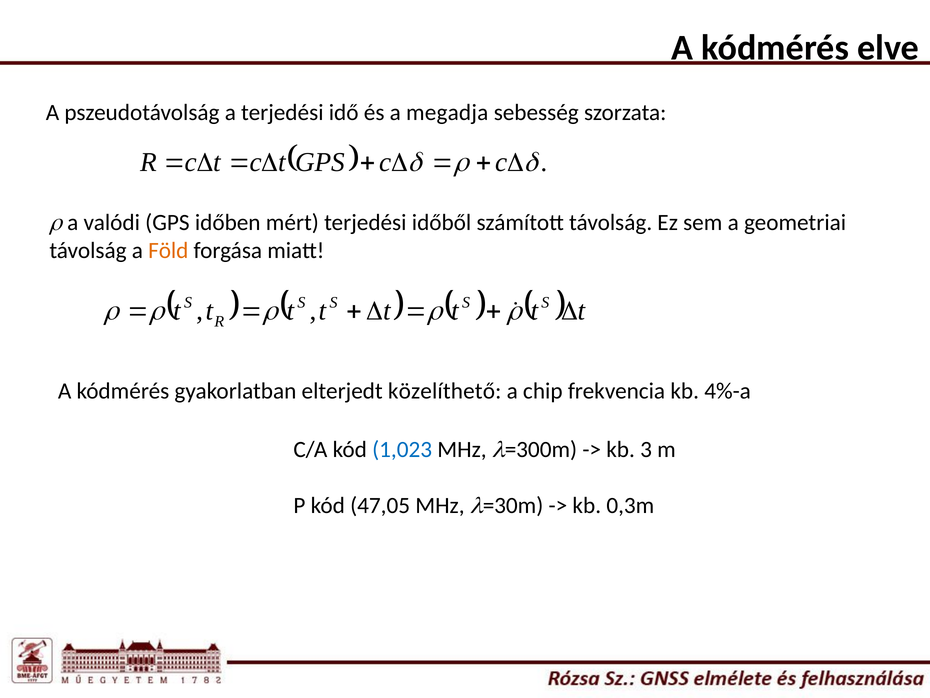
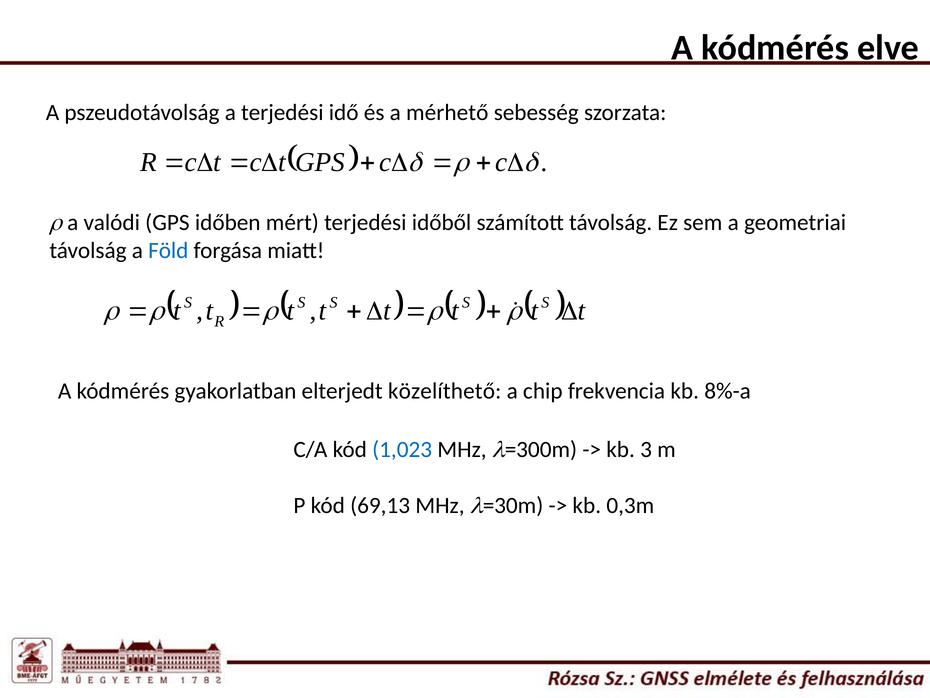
megadja: megadja -> mérhető
Föld colour: orange -> blue
4%-a: 4%-a -> 8%-a
47,05: 47,05 -> 69,13
